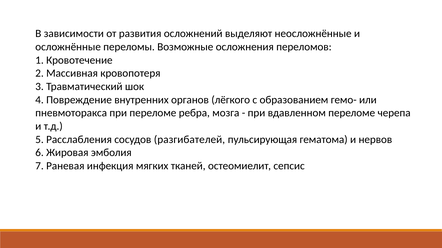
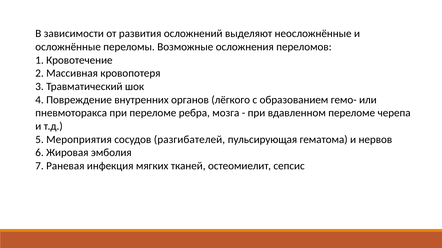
Расслабления: Расслабления -> Мероприятия
